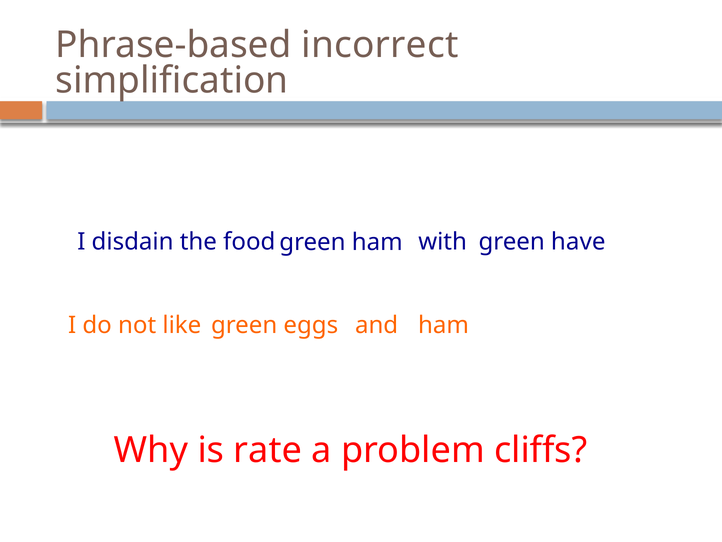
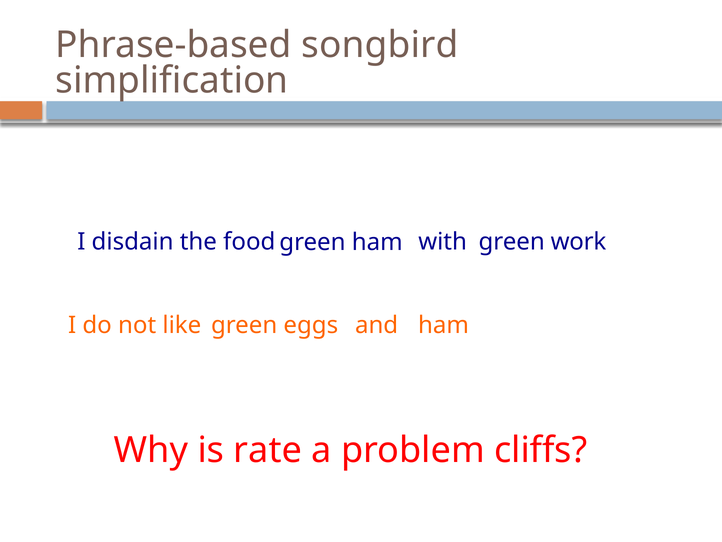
incorrect: incorrect -> songbird
have: have -> work
